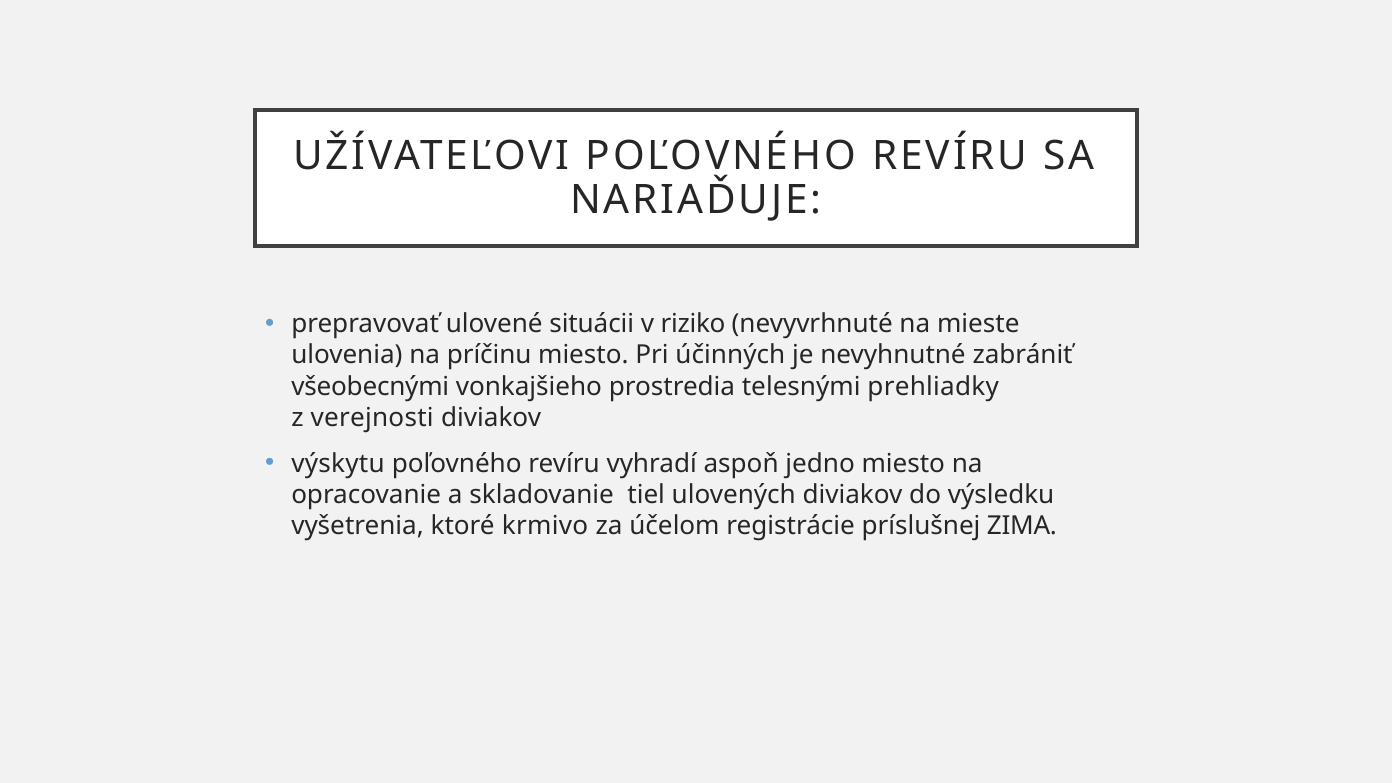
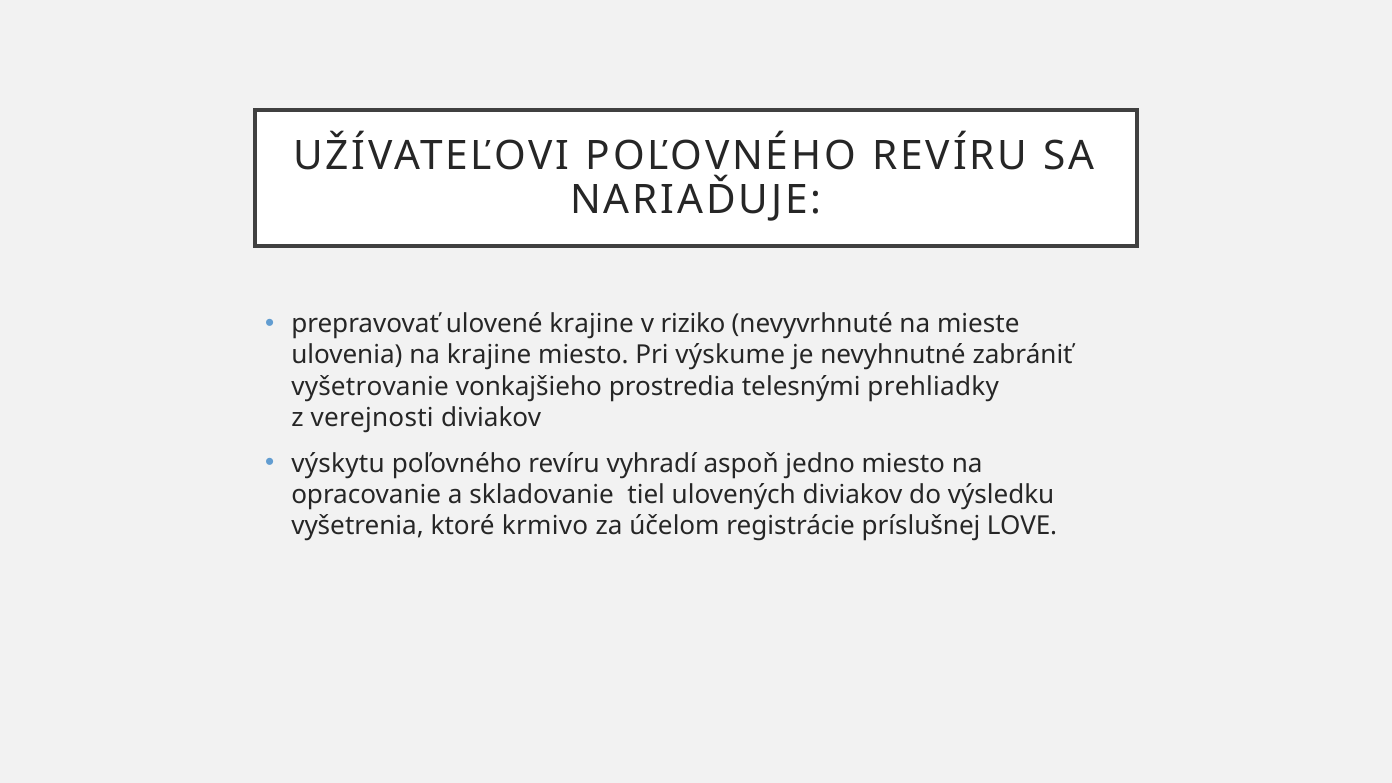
ulovené situácii: situácii -> krajine
na príčinu: príčinu -> krajine
účinných: účinných -> výskume
všeobecnými: všeobecnými -> vyšetrovanie
ZIMA: ZIMA -> LOVE
